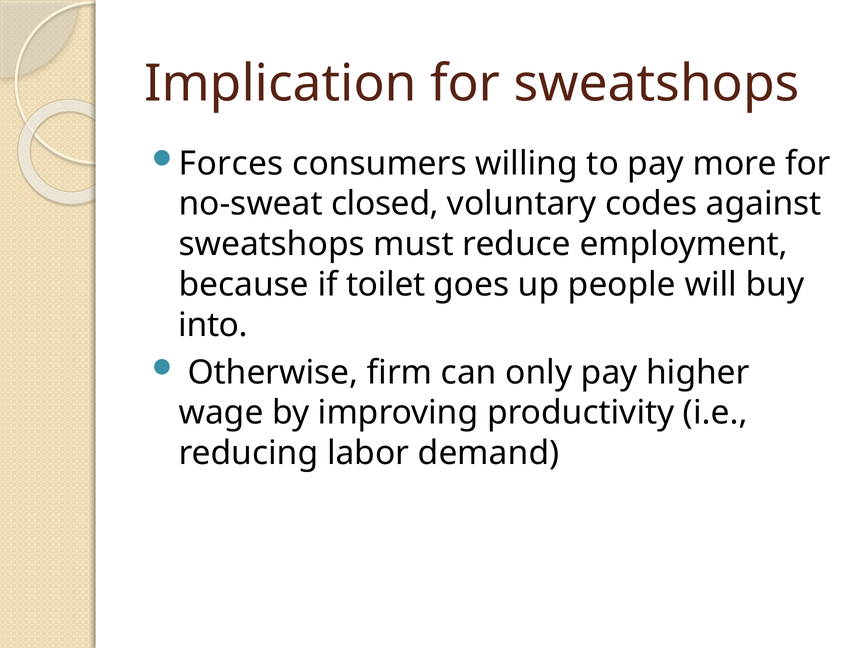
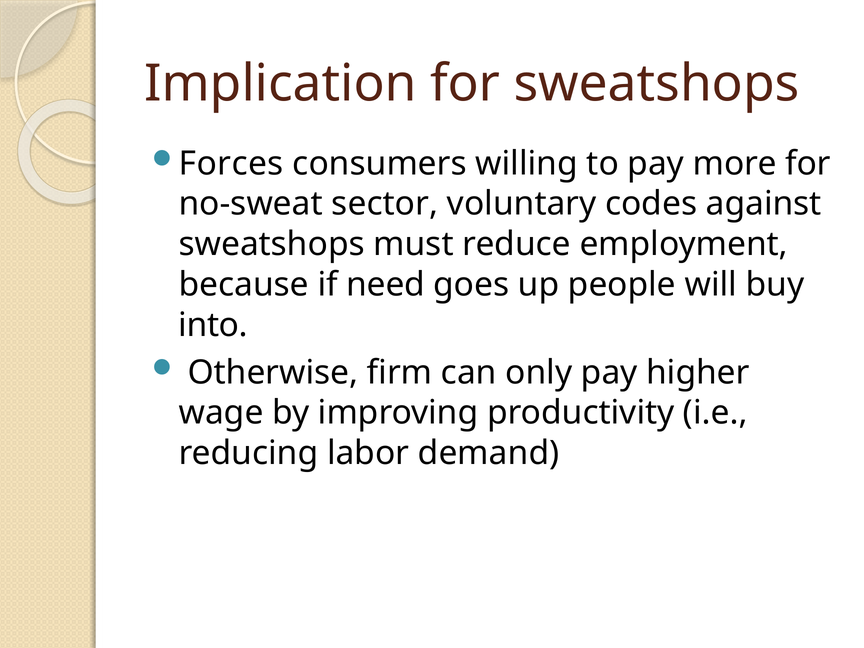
closed: closed -> sector
toilet: toilet -> need
